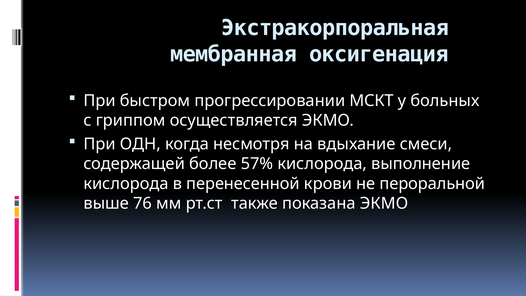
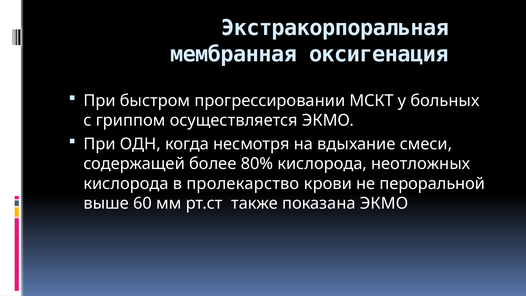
57%: 57% -> 80%
выполнение: выполнение -> неотложных
перенесенной: перенесенной -> пролекарство
76: 76 -> 60
